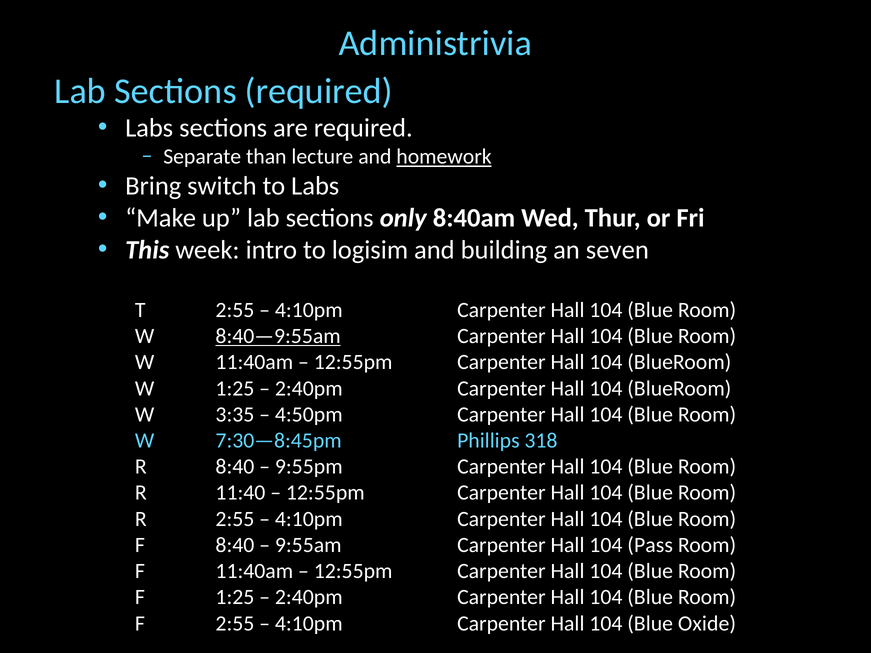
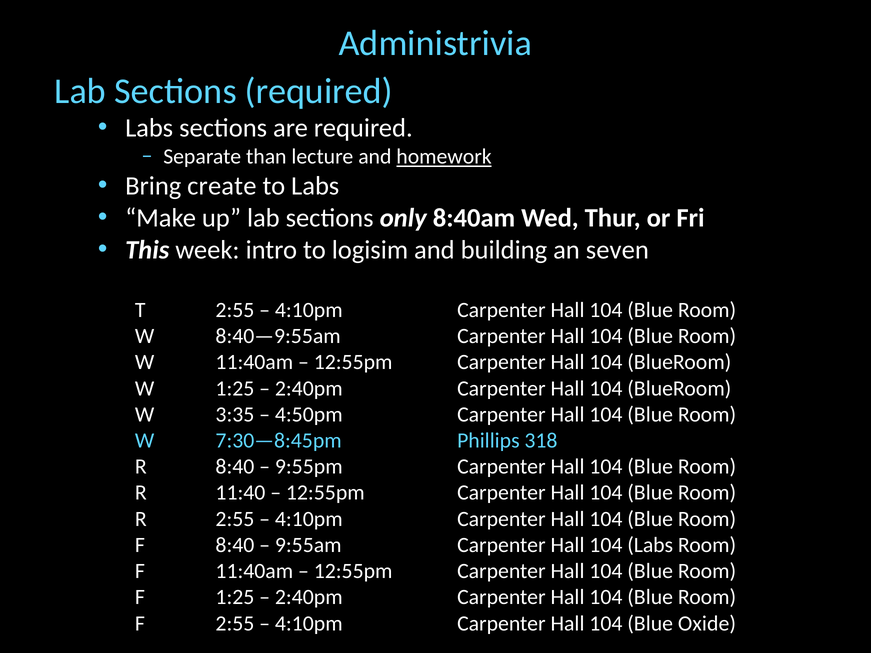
switch: switch -> create
8:40—9:55am underline: present -> none
104 Pass: Pass -> Labs
